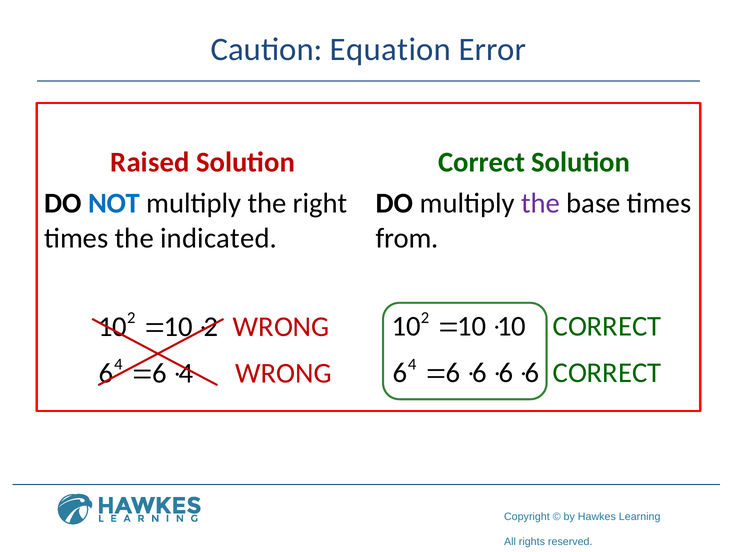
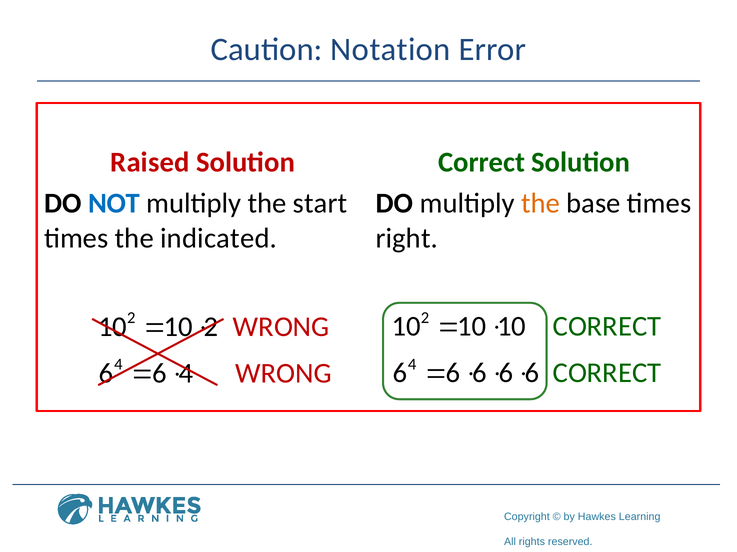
Equation: Equation -> Notation
right: right -> start
the at (540, 204) colour: purple -> orange
from: from -> right
